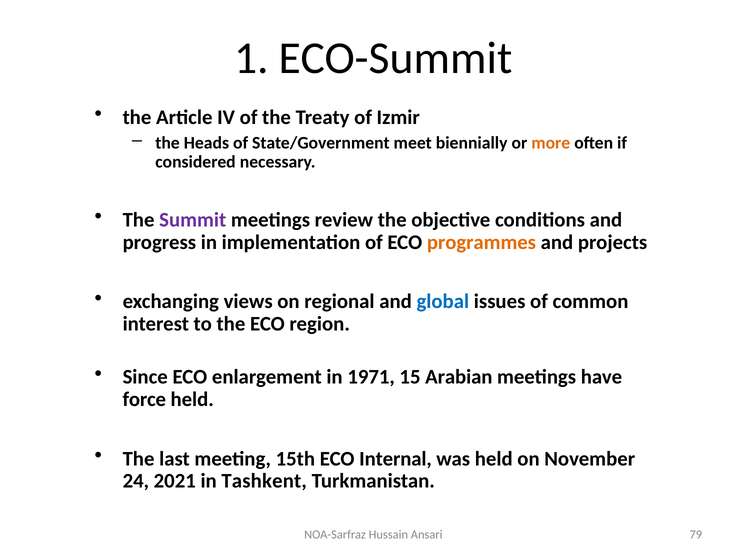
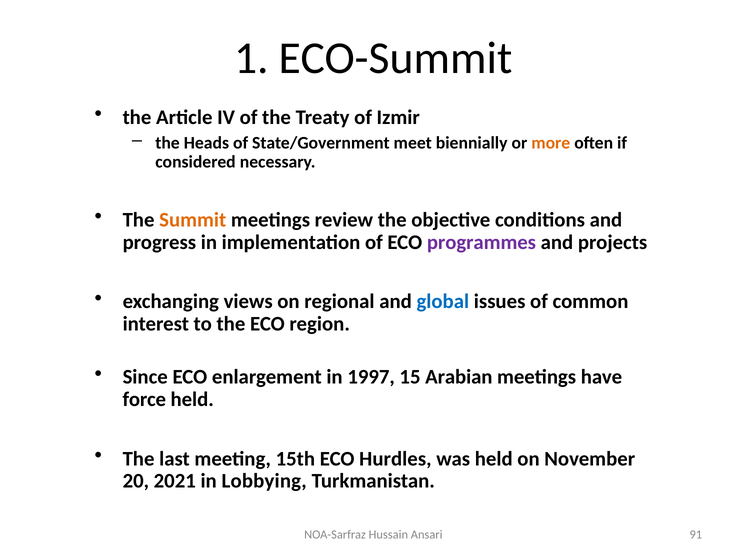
Summit colour: purple -> orange
programmes colour: orange -> purple
1971: 1971 -> 1997
Internal: Internal -> Hurdles
24: 24 -> 20
Tashkent: Tashkent -> Lobbying
79: 79 -> 91
